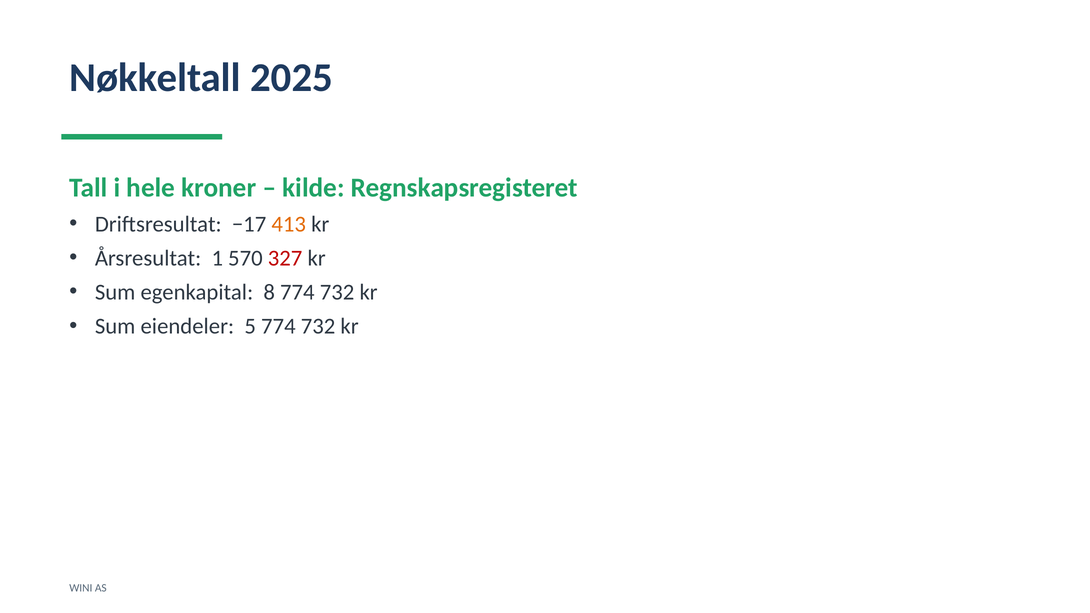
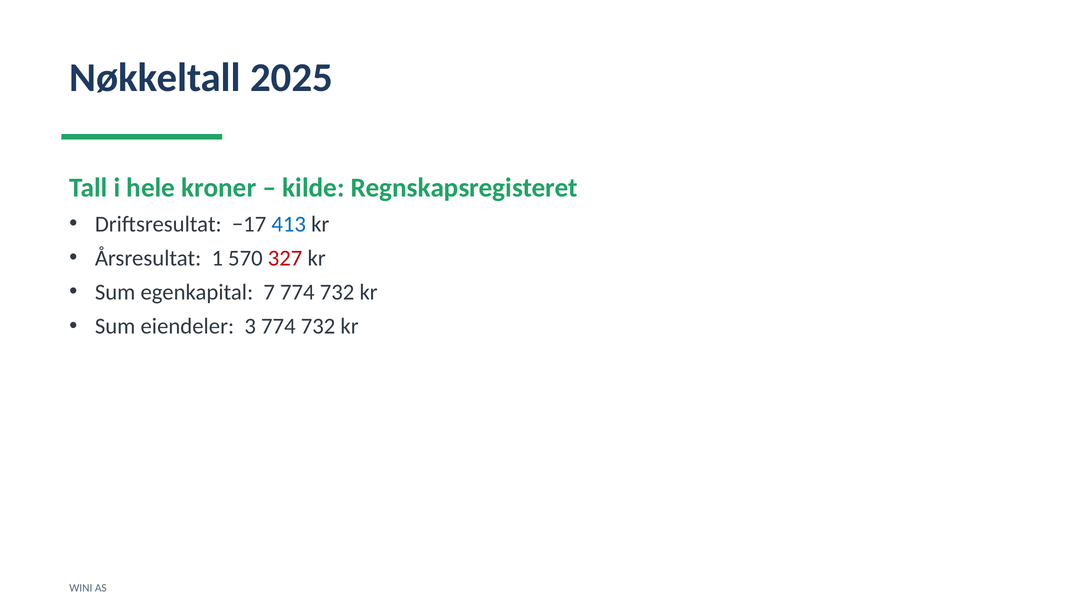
413 colour: orange -> blue
8: 8 -> 7
5: 5 -> 3
